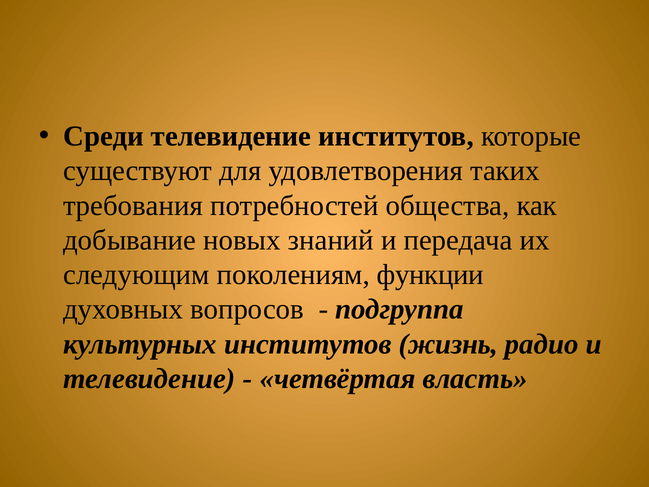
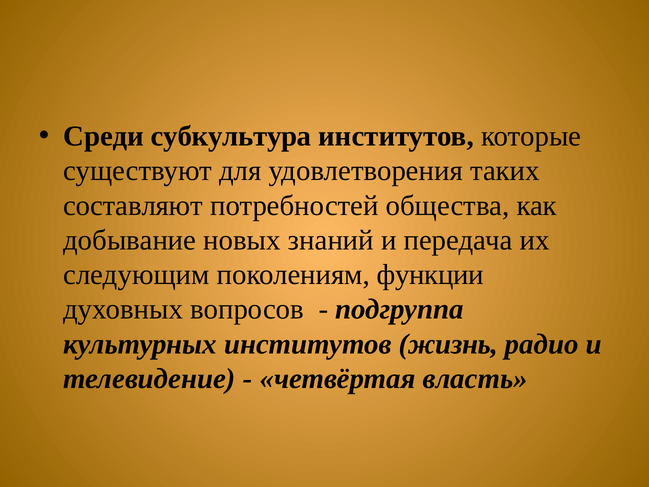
Среди телевидение: телевидение -> субкультура
требования: требования -> составляют
